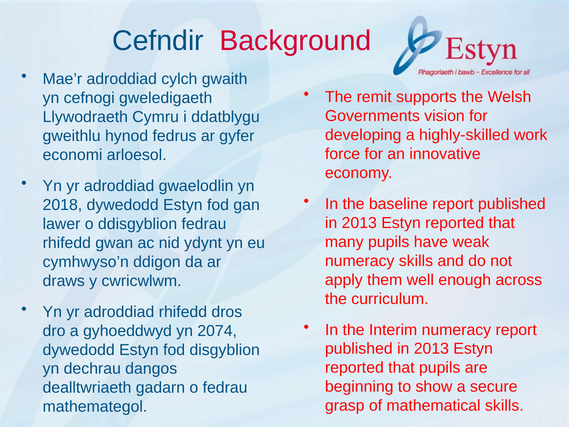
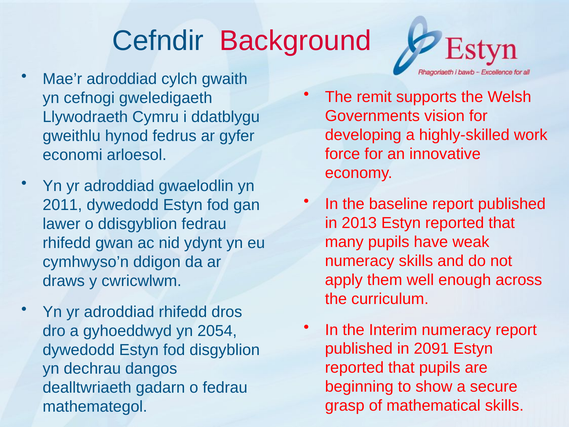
2018: 2018 -> 2011
2074: 2074 -> 2054
2013 at (431, 349): 2013 -> 2091
